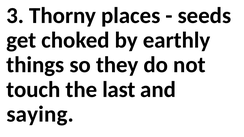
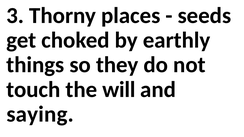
last: last -> will
